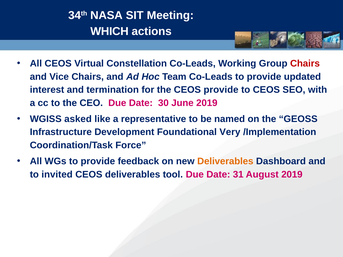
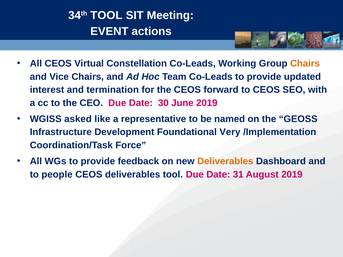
34th NASA: NASA -> TOOL
WHICH: WHICH -> EVENT
Chairs at (305, 64) colour: red -> orange
CEOS provide: provide -> forward
invited: invited -> people
